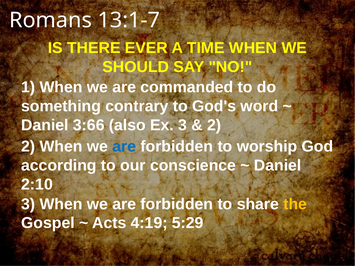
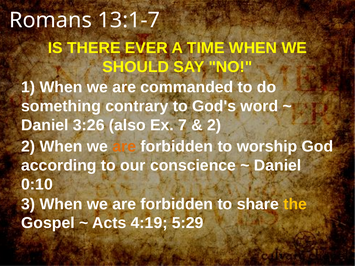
3:66: 3:66 -> 3:26
Ex 3: 3 -> 7
are at (124, 147) colour: blue -> orange
2:10: 2:10 -> 0:10
